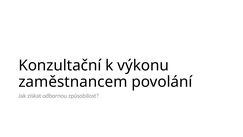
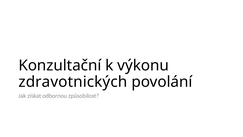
zaměstnancem: zaměstnancem -> zdravotnických
